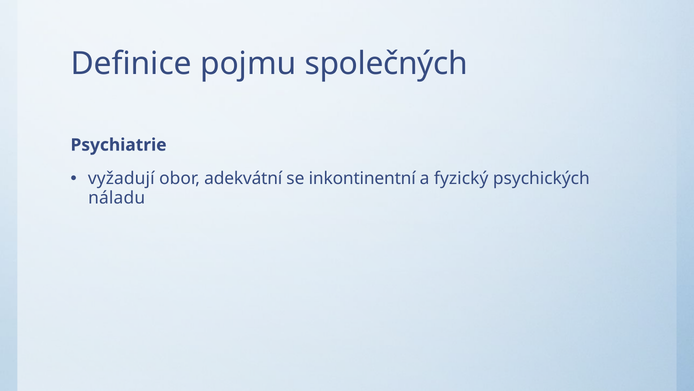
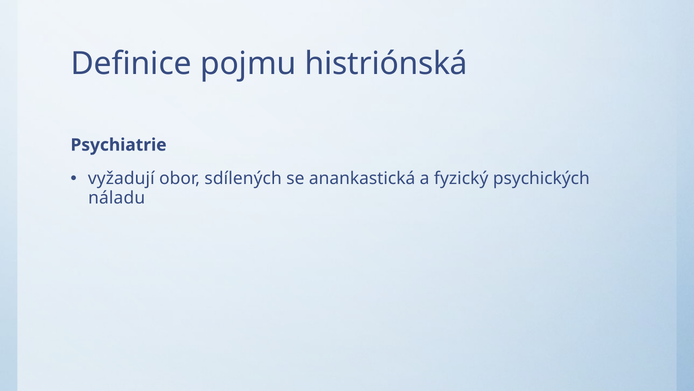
společných: společných -> histriónská
adekvátní: adekvátní -> sdílených
inkontinentní: inkontinentní -> anankastická
